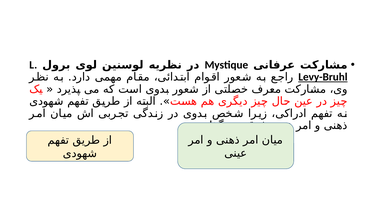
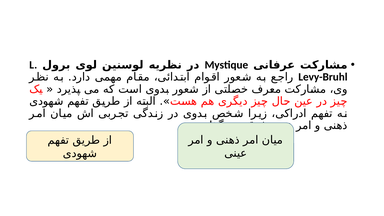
Levy-Bruhl underline: present -> none
